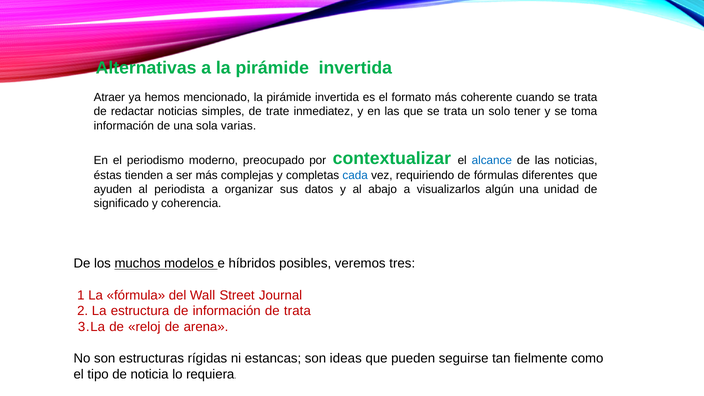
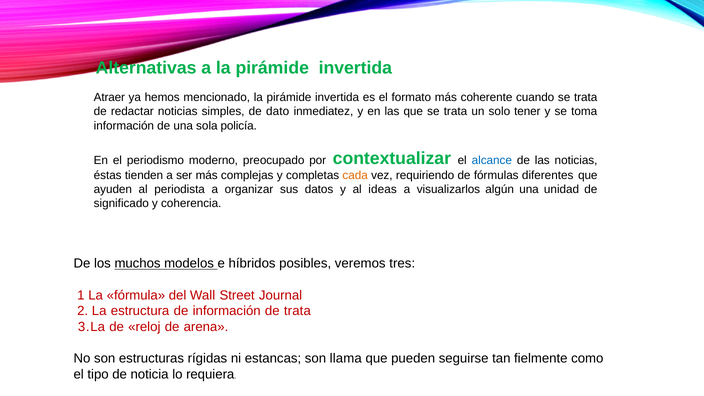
trate: trate -> dato
varias: varias -> policía
cada colour: blue -> orange
abajo: abajo -> ideas
ideas: ideas -> llama
